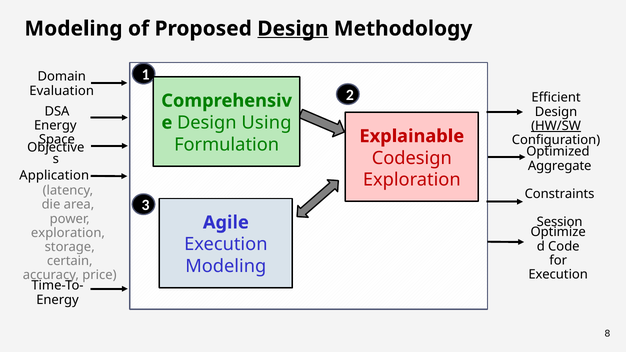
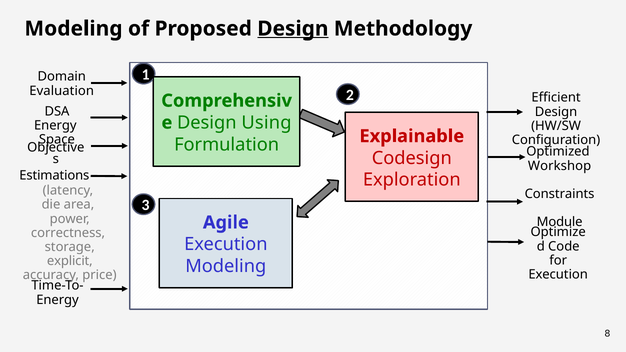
HW/SW underline: present -> none
Aggregate: Aggregate -> Workshop
Application: Application -> Estimations
Session: Session -> Module
exploration at (68, 233): exploration -> correctness
certain: certain -> explicit
